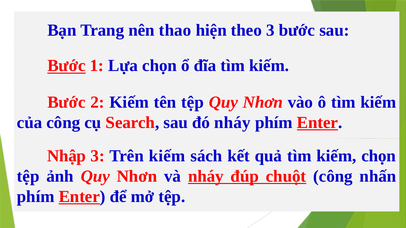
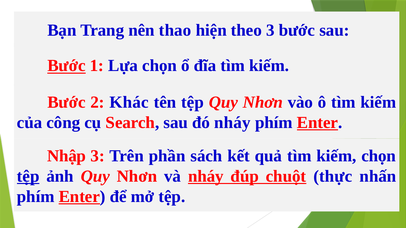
2 Kiếm: Kiếm -> Khác
Trên kiếm: kiếm -> phần
tệp at (28, 176) underline: none -> present
chuột công: công -> thực
